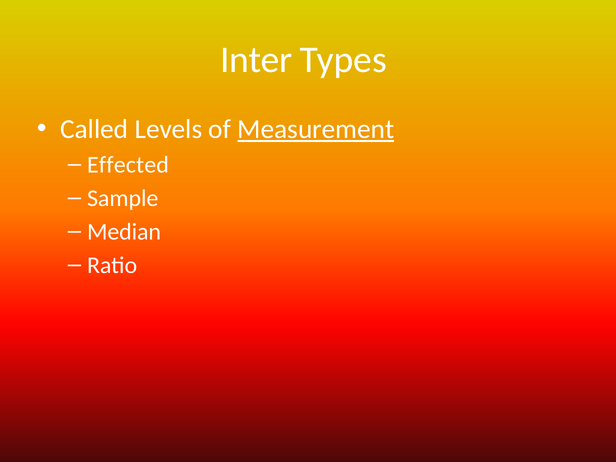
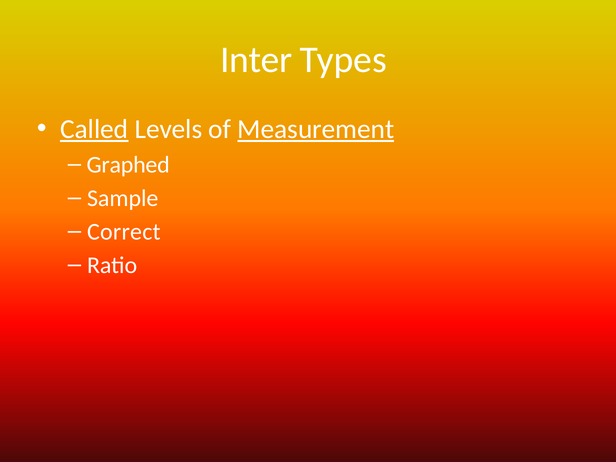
Called underline: none -> present
Effected: Effected -> Graphed
Median: Median -> Correct
